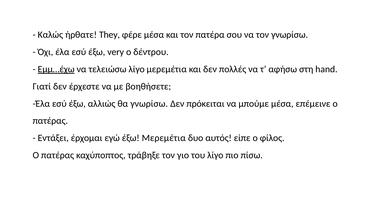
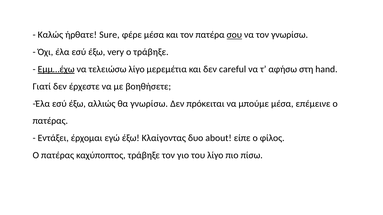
They: They -> Sure
σου underline: none -> present
ο δέντρου: δέντρου -> τράβηξε
πολλές: πολλές -> careful
έξω Μερεμέτια: Μερεμέτια -> Κλαίγοντας
αυτός: αυτός -> about
